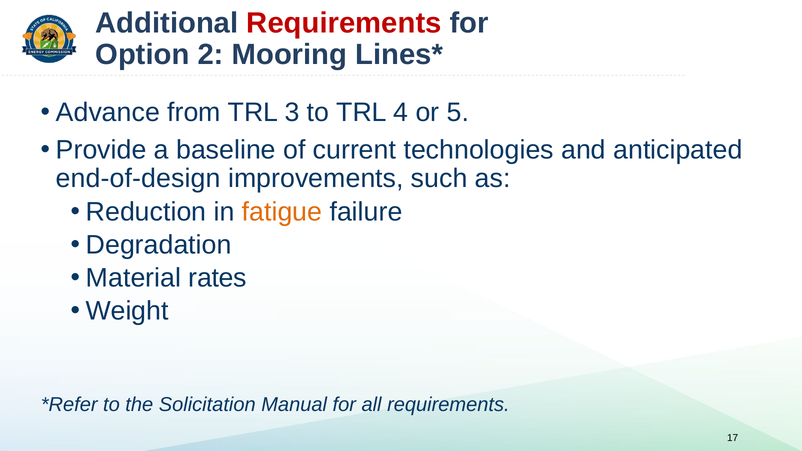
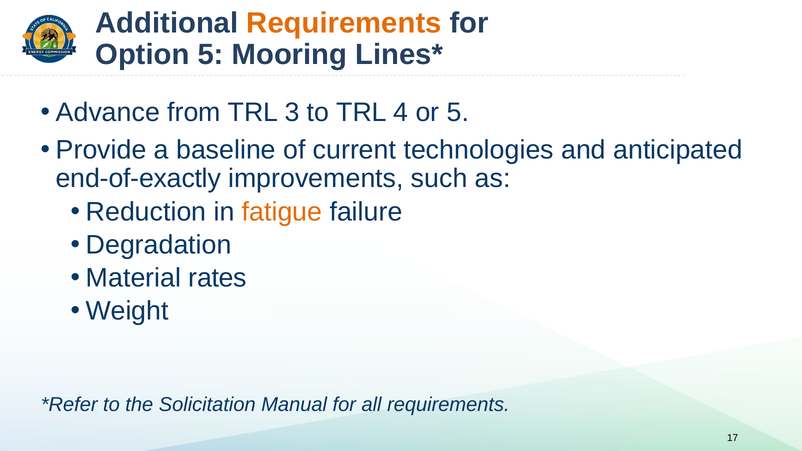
Requirements at (344, 23) colour: red -> orange
Option 2: 2 -> 5
end-of-design: end-of-design -> end-of-exactly
